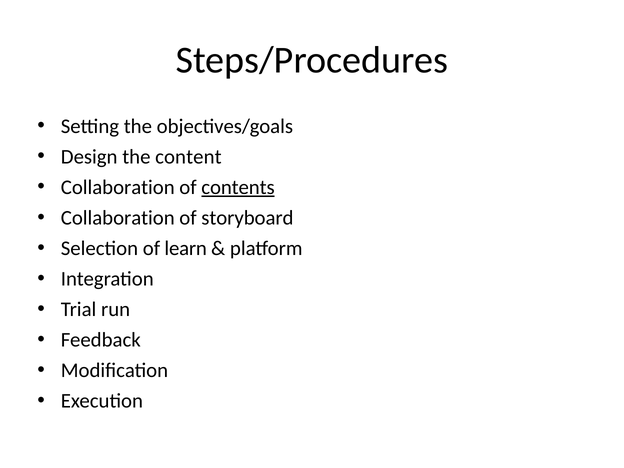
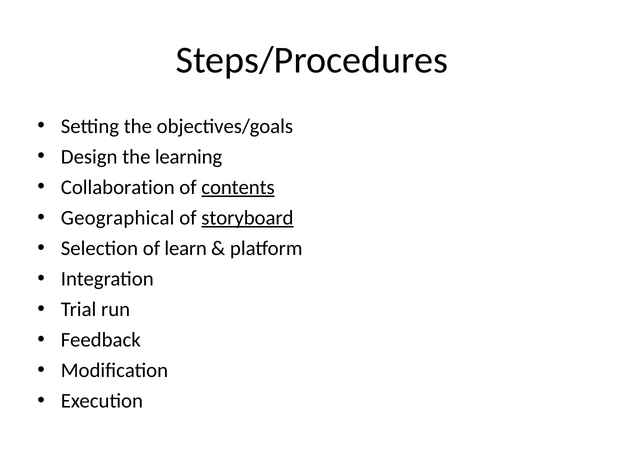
content: content -> learning
Collaboration at (118, 218): Collaboration -> Geographical
storyboard underline: none -> present
